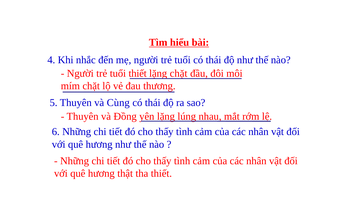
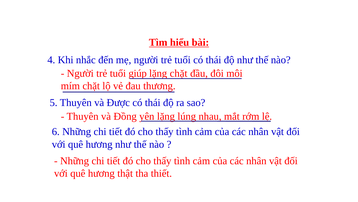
tuổi thiết: thiết -> giúp
Cùng: Cùng -> Được
